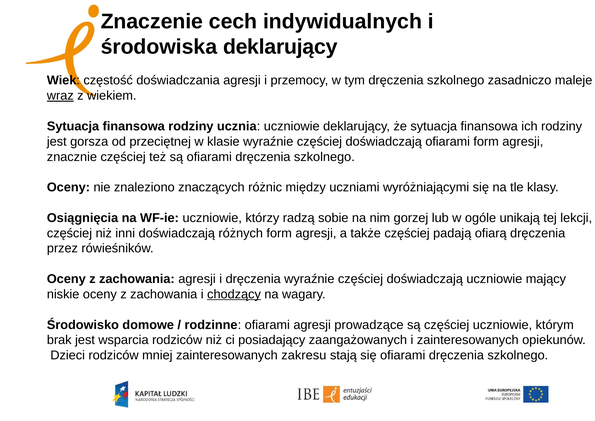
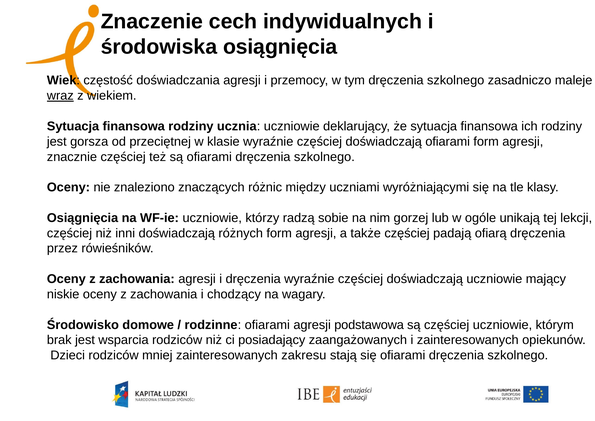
środowiska deklarujący: deklarujący -> osiągnięcia
chodzący underline: present -> none
prowadzące: prowadzące -> podstawowa
